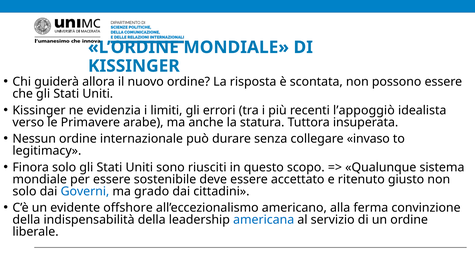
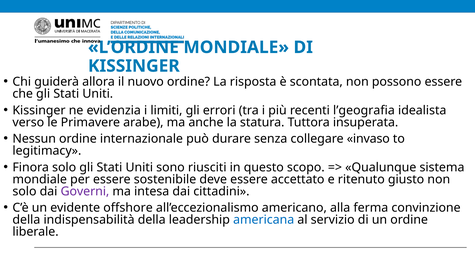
l’appoggiò: l’appoggiò -> l’geografia
Governi colour: blue -> purple
grado: grado -> intesa
